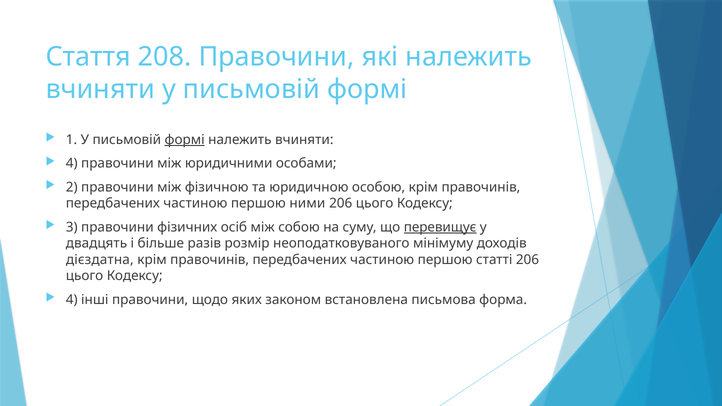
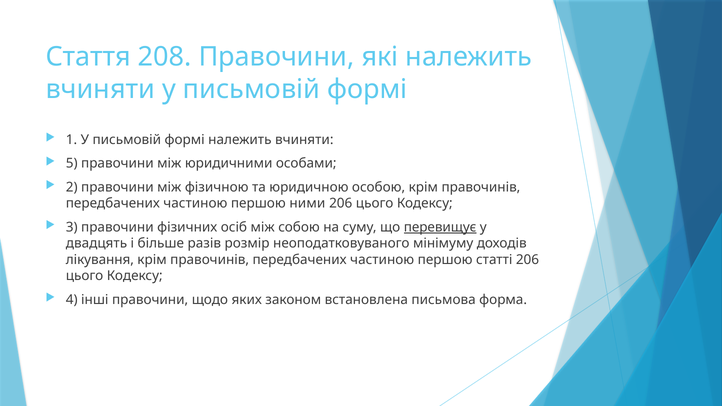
формі at (185, 140) underline: present -> none
4 at (72, 164): 4 -> 5
дієздатна: дієздатна -> лікування
